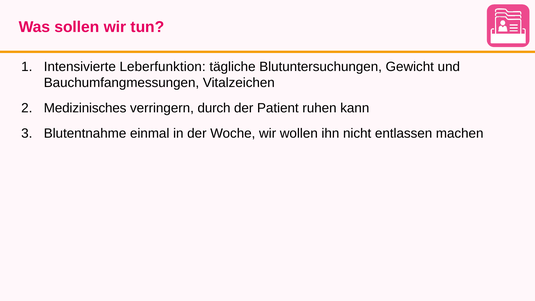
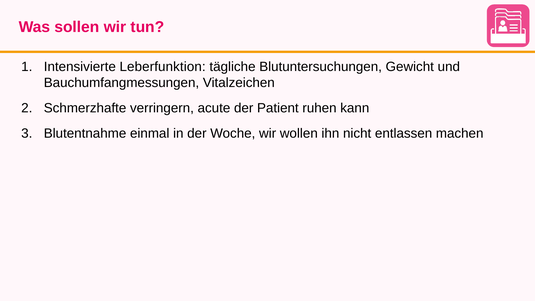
Medizinisches: Medizinisches -> Schmerzhafte
durch: durch -> acute
